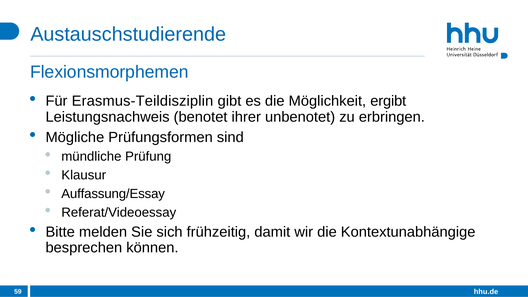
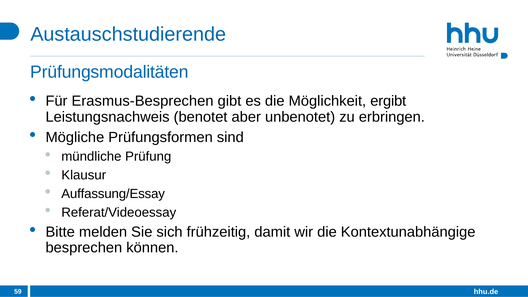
Flexionsmorphemen: Flexionsmorphemen -> Prüfungsmodalitäten
Erasmus-Teildisziplin: Erasmus-Teildisziplin -> Erasmus-Besprechen
ihrer: ihrer -> aber
